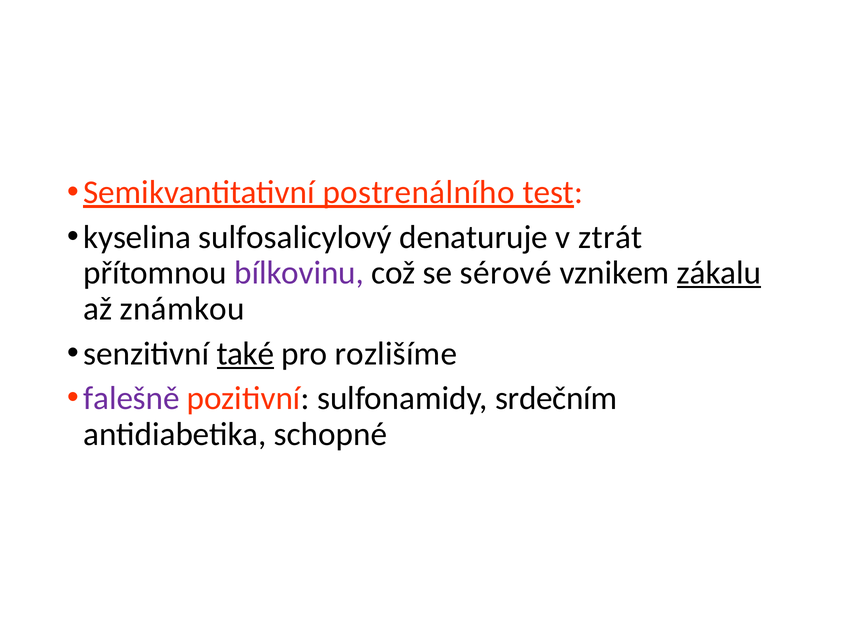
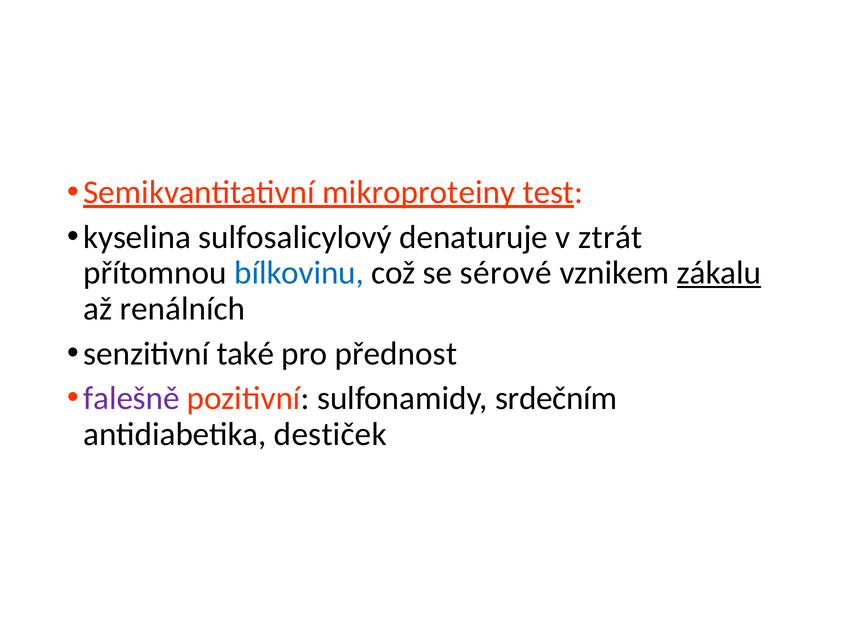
postrenálního: postrenálního -> mikroproteiny
bílkovinu colour: purple -> blue
známkou: známkou -> renálních
také underline: present -> none
rozlišíme: rozlišíme -> přednost
schopné: schopné -> destiček
